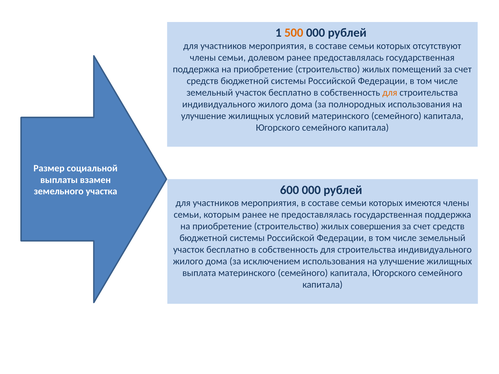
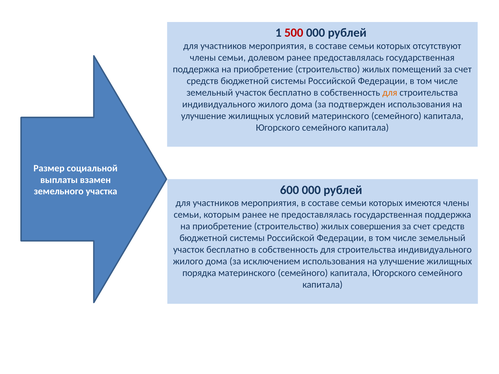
500 colour: orange -> red
полнородных: полнородных -> подтвержден
выплата: выплата -> порядка
